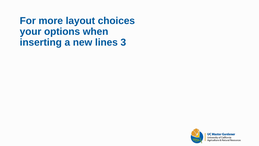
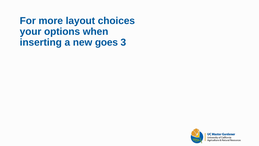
lines: lines -> goes
